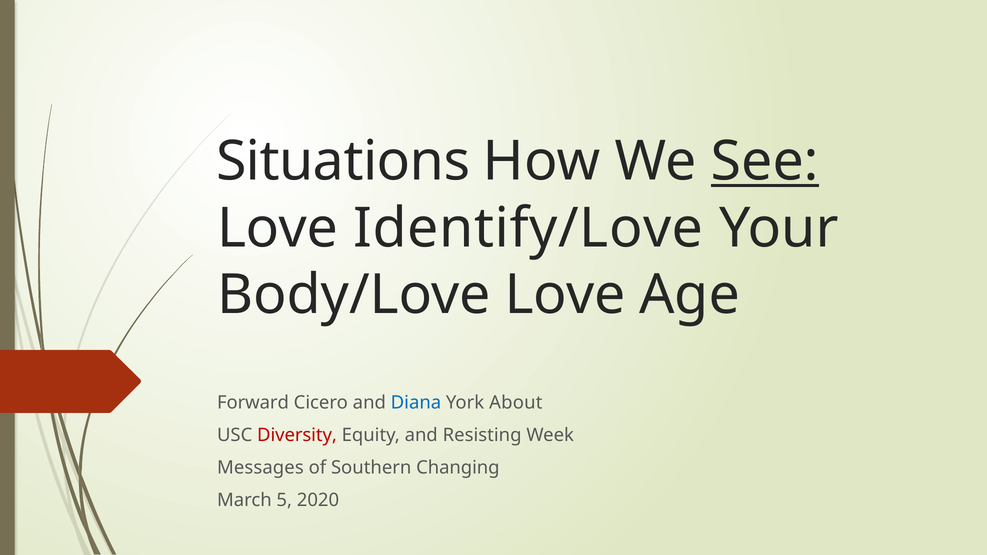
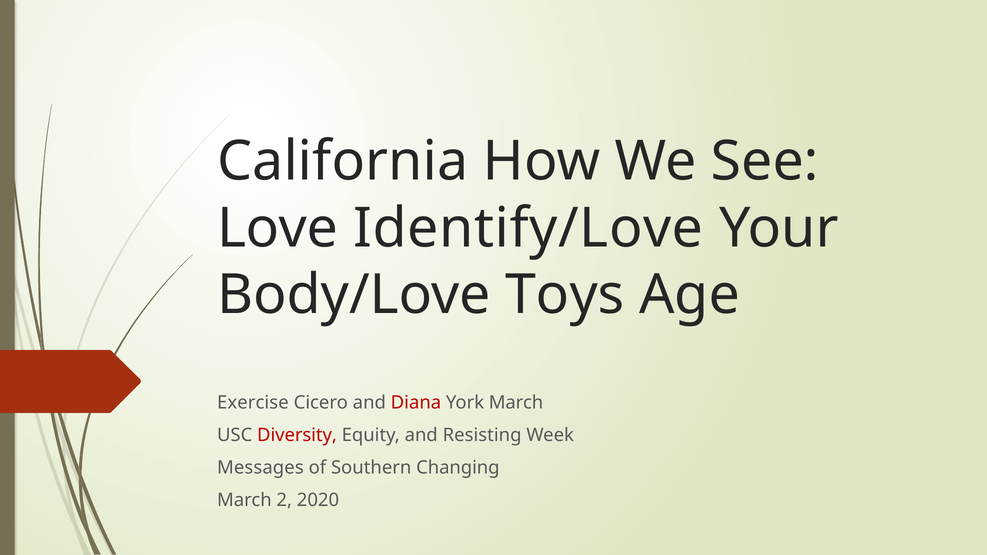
Situations: Situations -> California
See underline: present -> none
Body/Love Love: Love -> Toys
Forward: Forward -> Exercise
Diana colour: blue -> red
York About: About -> March
5: 5 -> 2
